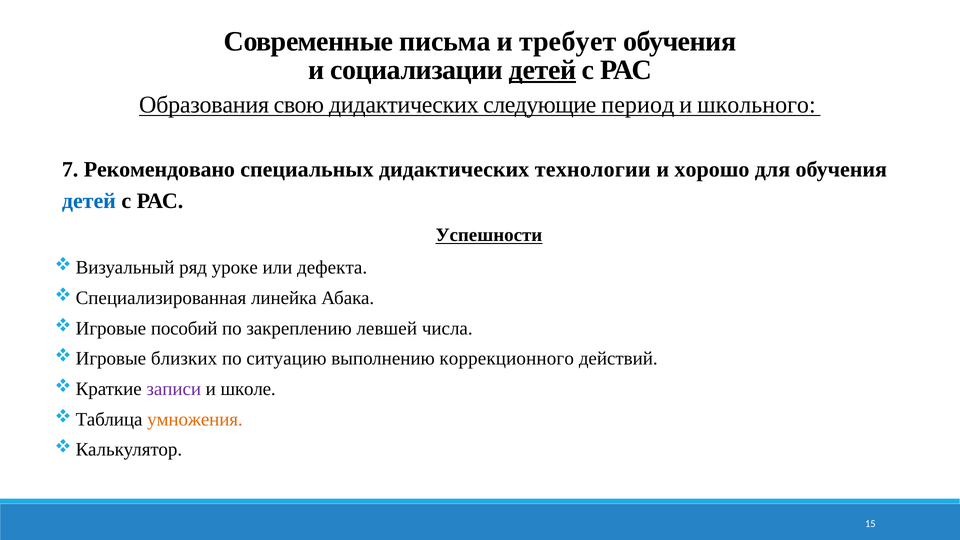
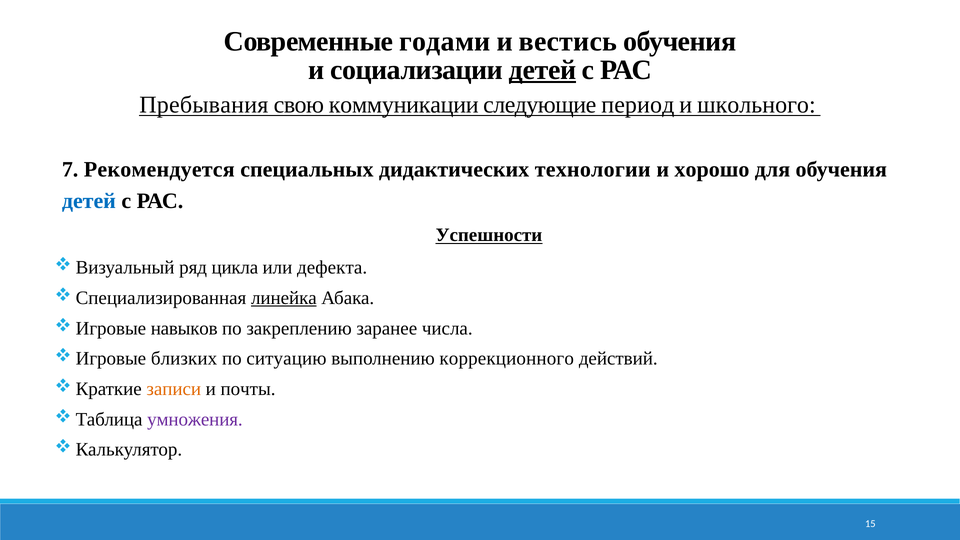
письма: письма -> годами
требует: требует -> вестись
Образования: Образования -> Пребывания
свою дидактических: дидактических -> коммуникации
Рекомендовано: Рекомендовано -> Рекомендуется
уроке: уроке -> цикла
линейка underline: none -> present
пособий: пособий -> навыков
левшей: левшей -> заранее
записи colour: purple -> orange
школе: школе -> почты
умножения colour: orange -> purple
